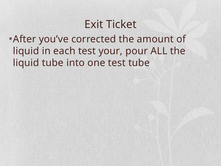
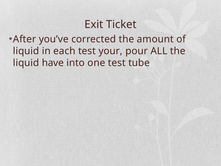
liquid tube: tube -> have
